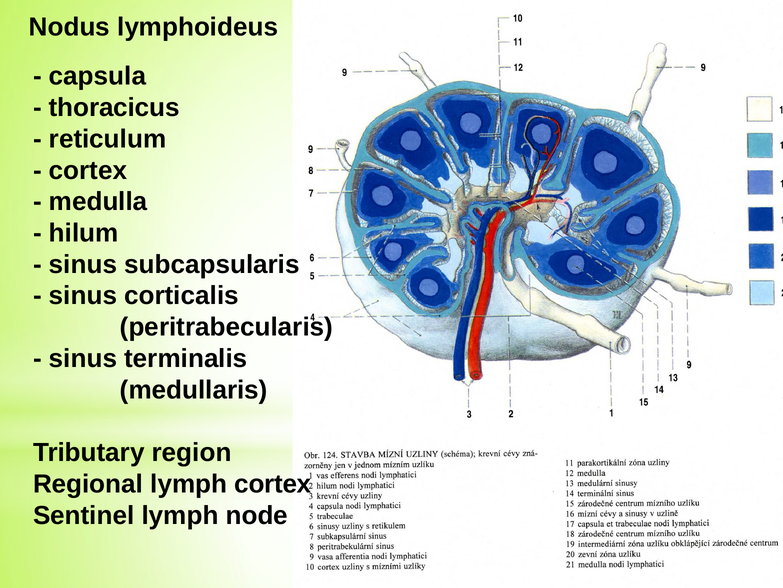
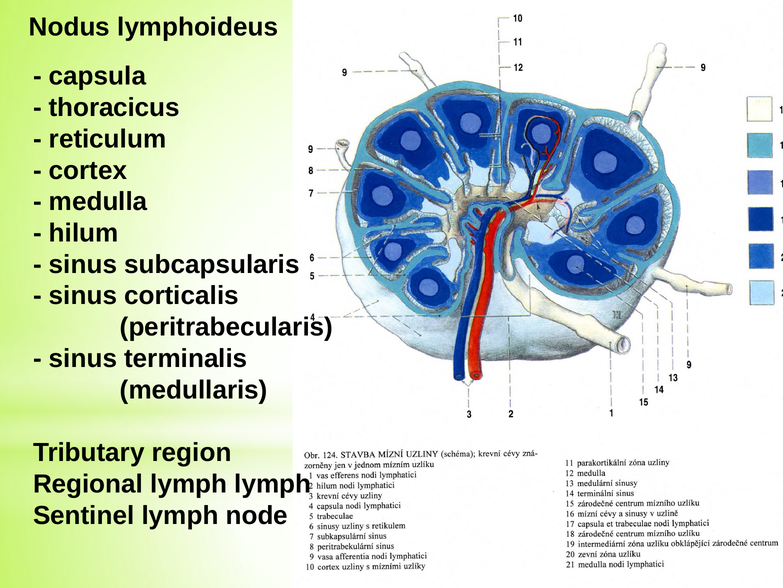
lymph cortex: cortex -> lymph
